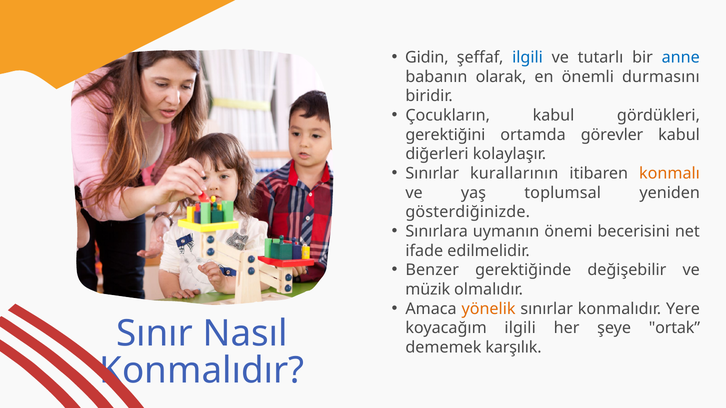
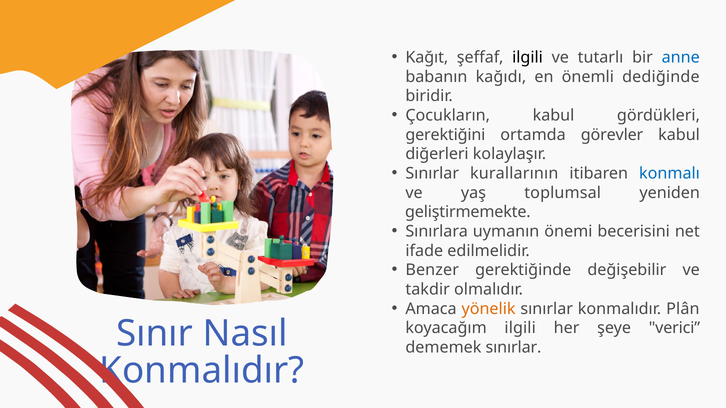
Gidin: Gidin -> Kağıt
ilgili at (528, 57) colour: blue -> black
olarak: olarak -> kağıdı
durmasını: durmasını -> dediğinde
konmalı colour: orange -> blue
gösterdiğinizde: gösterdiğinizde -> geliştirmemekte
müzik: müzik -> takdir
Yere: Yere -> Plân
ortak: ortak -> verici
dememek karşılık: karşılık -> sınırlar
